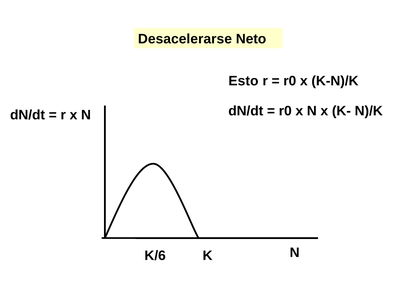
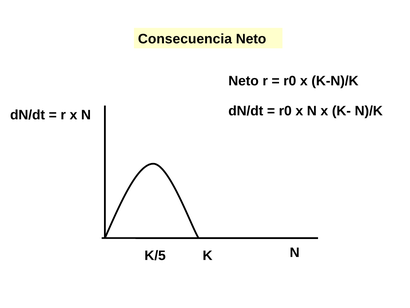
Desacelerarse: Desacelerarse -> Consecuencia
Esto at (243, 81): Esto -> Neto
K/6: K/6 -> K/5
